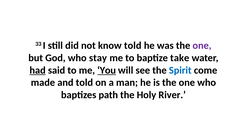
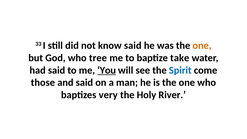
know told: told -> said
one at (202, 45) colour: purple -> orange
stay: stay -> tree
had underline: present -> none
made: made -> those
and told: told -> said
path: path -> very
